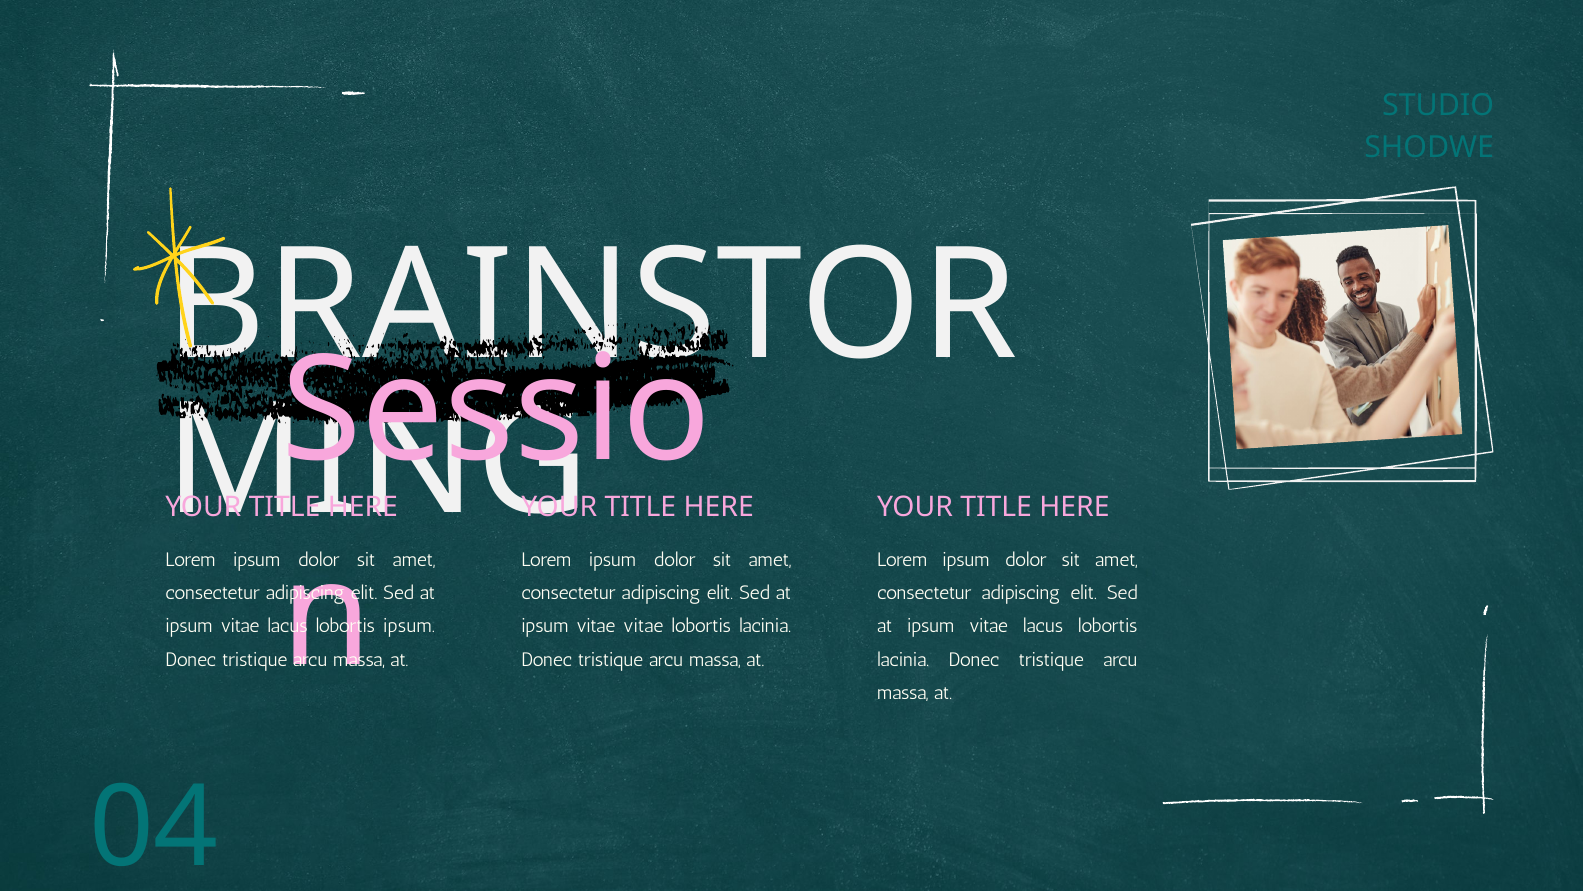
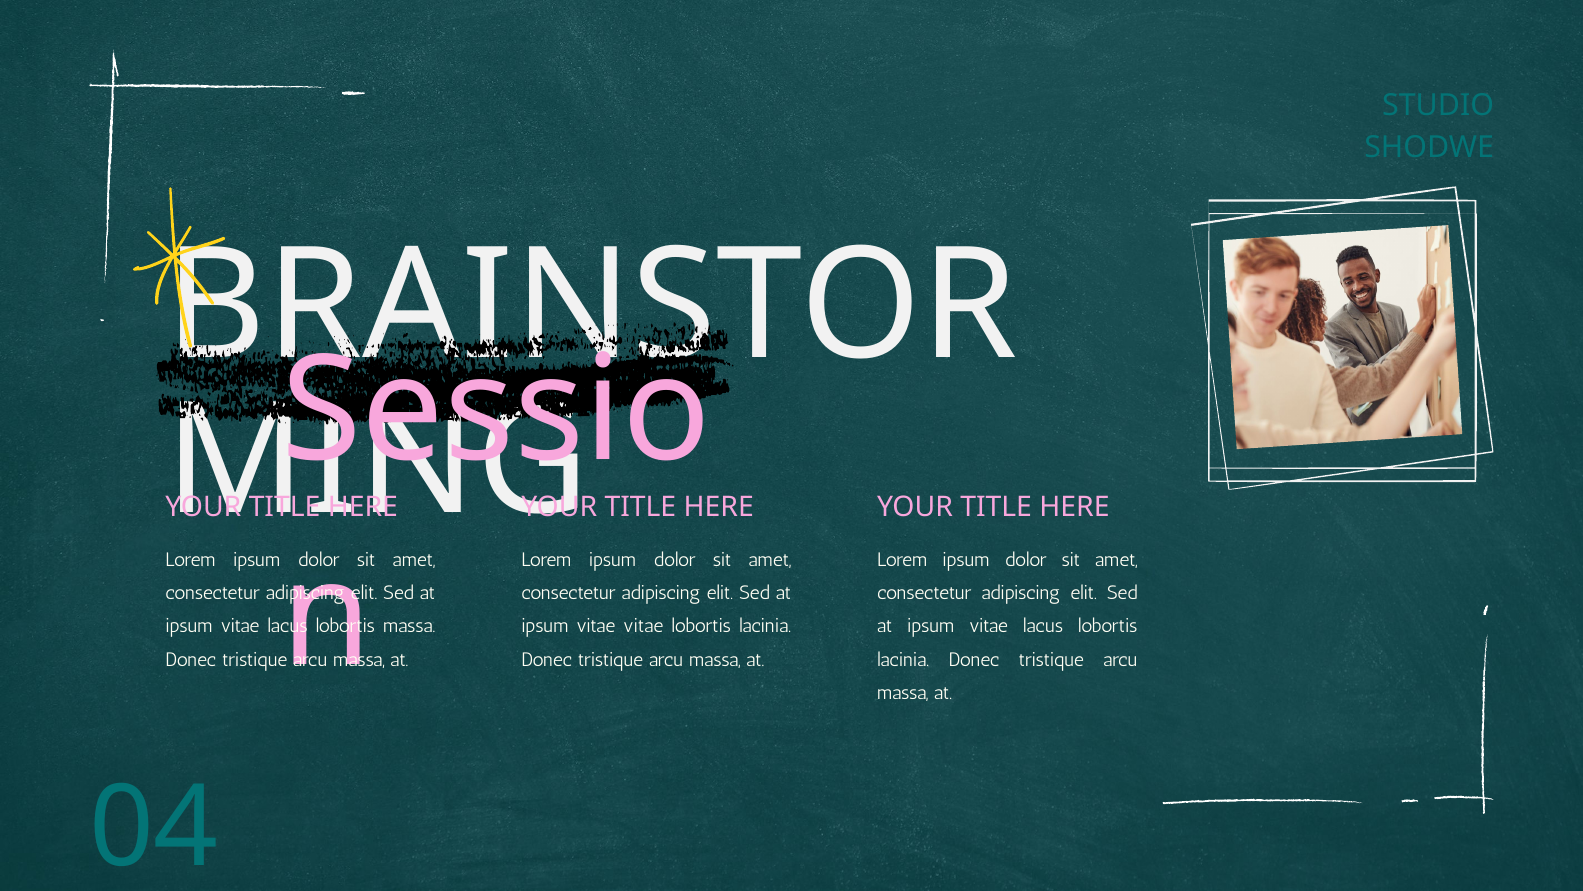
ipsum at (409, 626): ipsum -> massa
